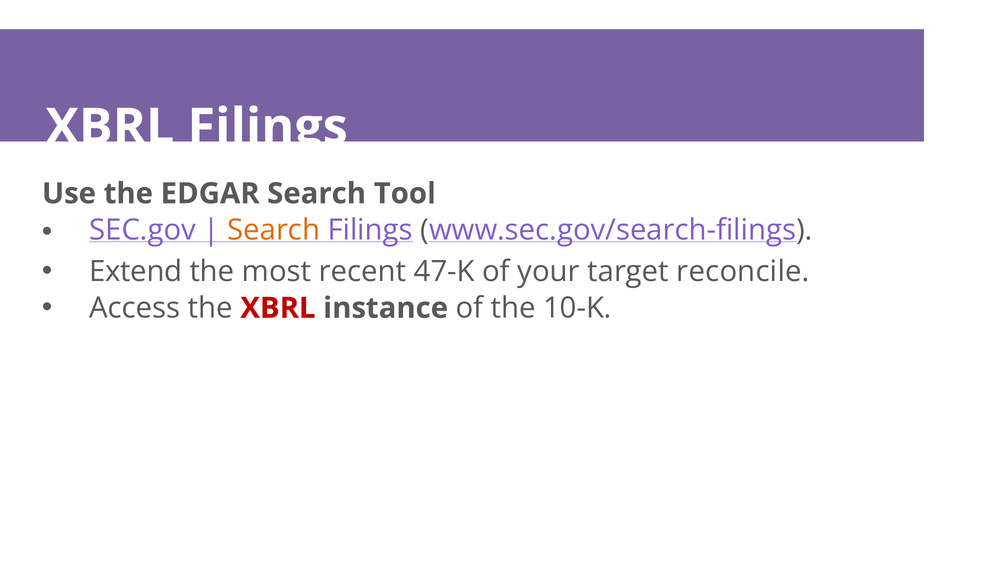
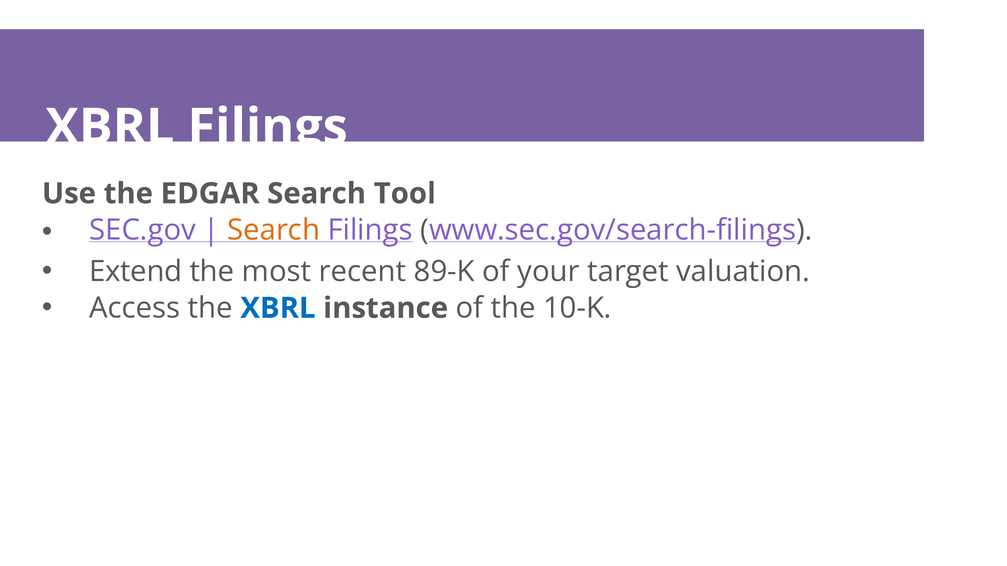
47-K: 47-K -> 89-K
reconcile: reconcile -> valuation
XBRL at (278, 308) colour: red -> blue
